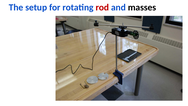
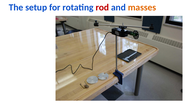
masses colour: black -> orange
